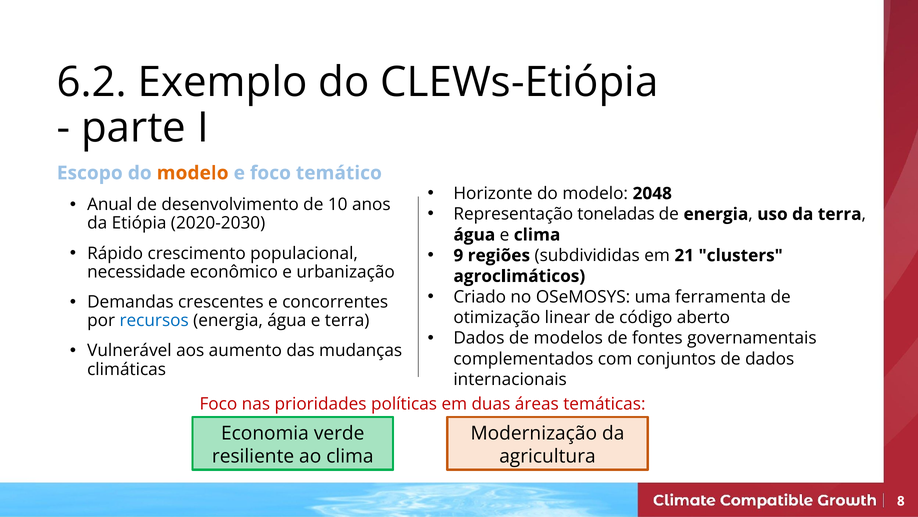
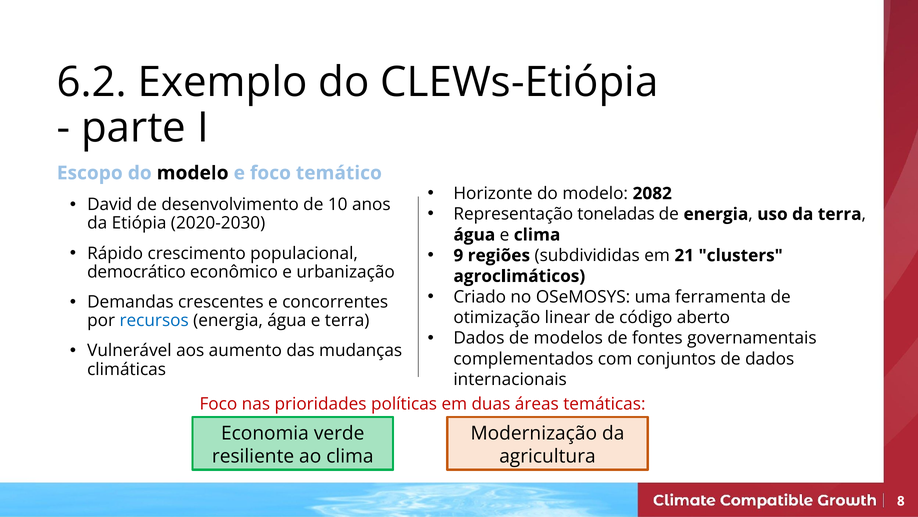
modelo at (193, 173) colour: orange -> black
2048: 2048 -> 2082
Anual: Anual -> David
necessidade: necessidade -> democrático
